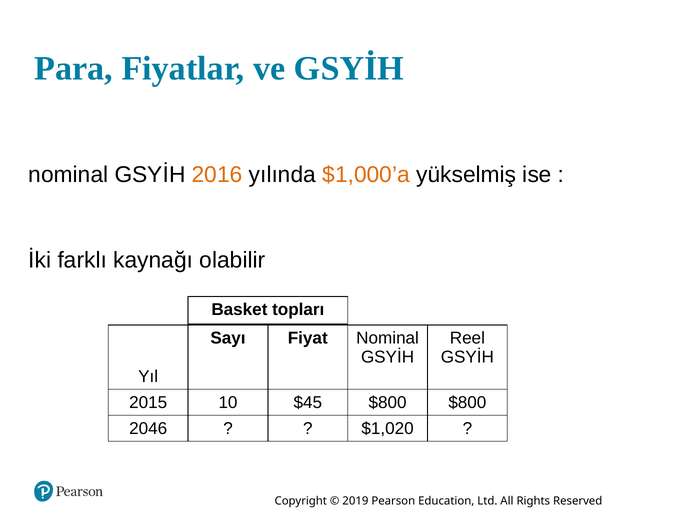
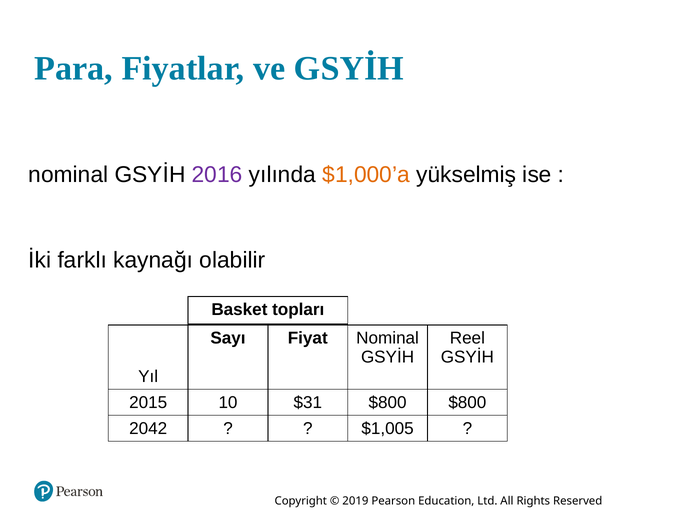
2016 colour: orange -> purple
$45: $45 -> $31
2046: 2046 -> 2042
$1,020: $1,020 -> $1,005
